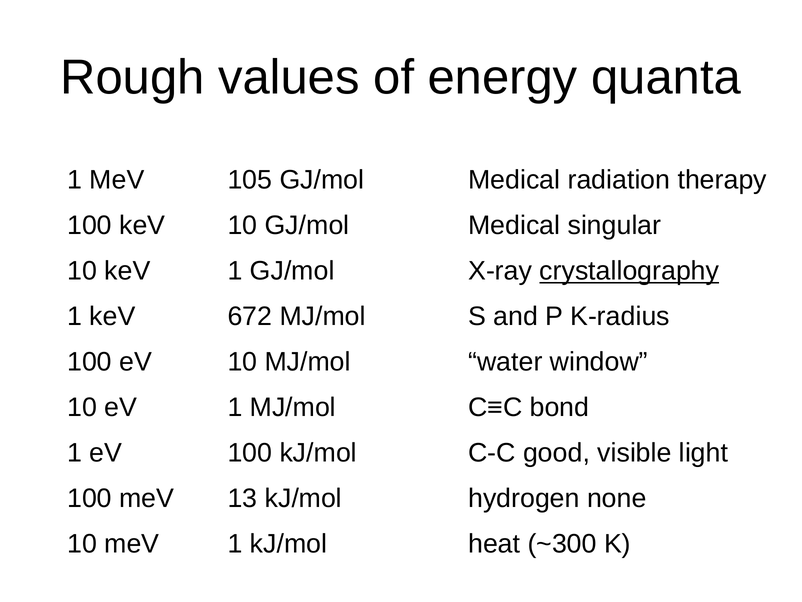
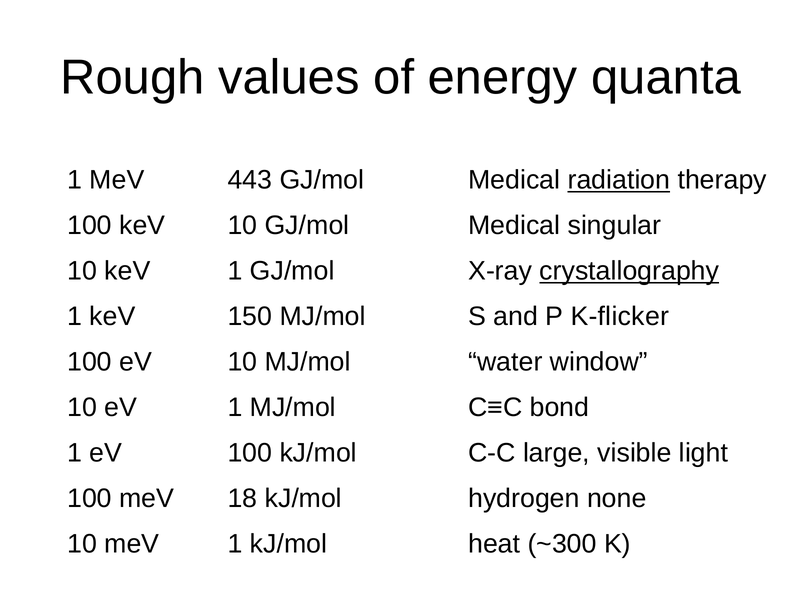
105: 105 -> 443
radiation underline: none -> present
672: 672 -> 150
K-radius: K-radius -> K-flicker
good: good -> large
13: 13 -> 18
